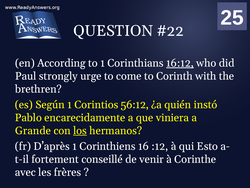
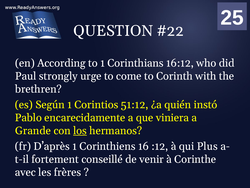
16:12 underline: present -> none
56:12: 56:12 -> 51:12
Esto: Esto -> Plus
